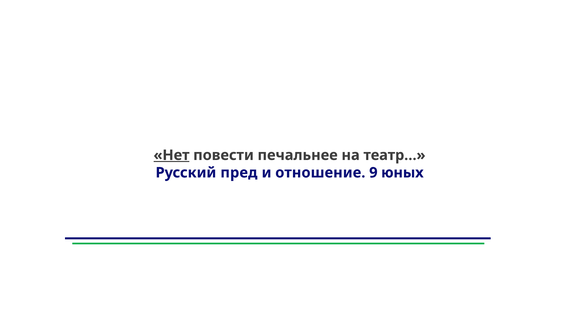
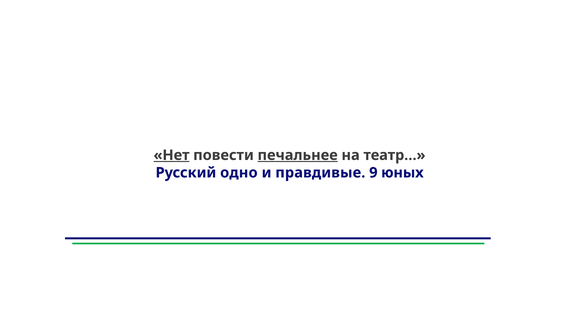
печальнее underline: none -> present
пред: пред -> одно
отношение: отношение -> правдивые
